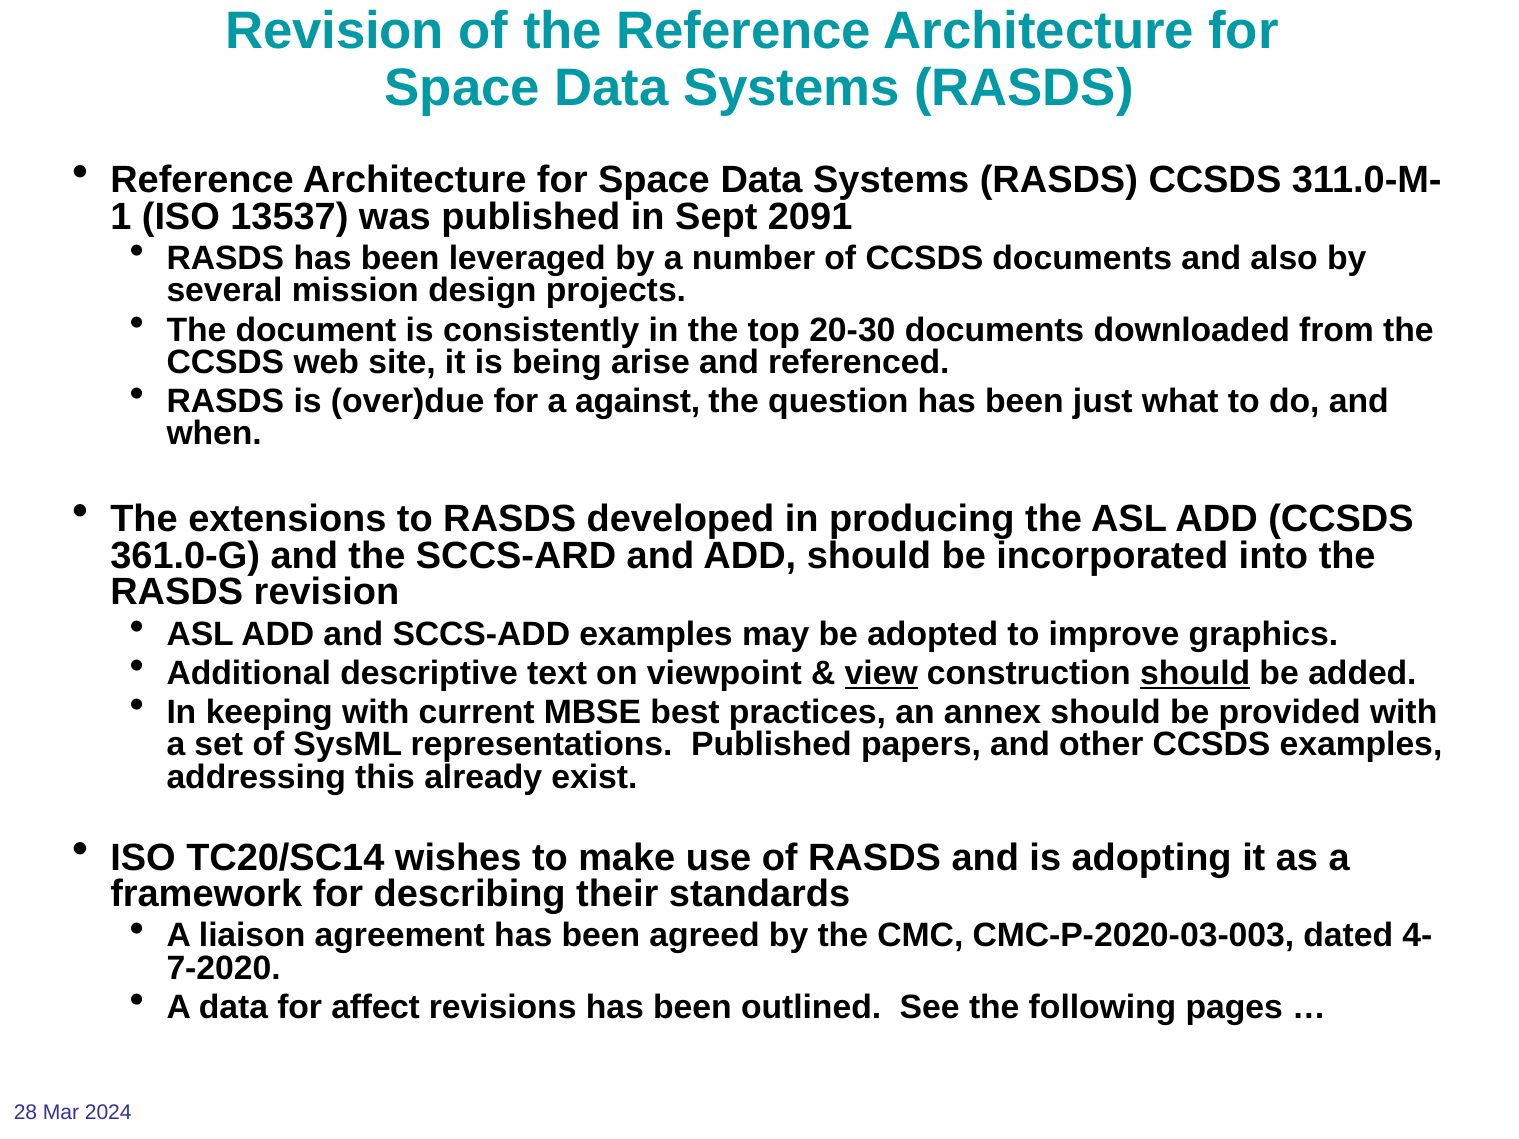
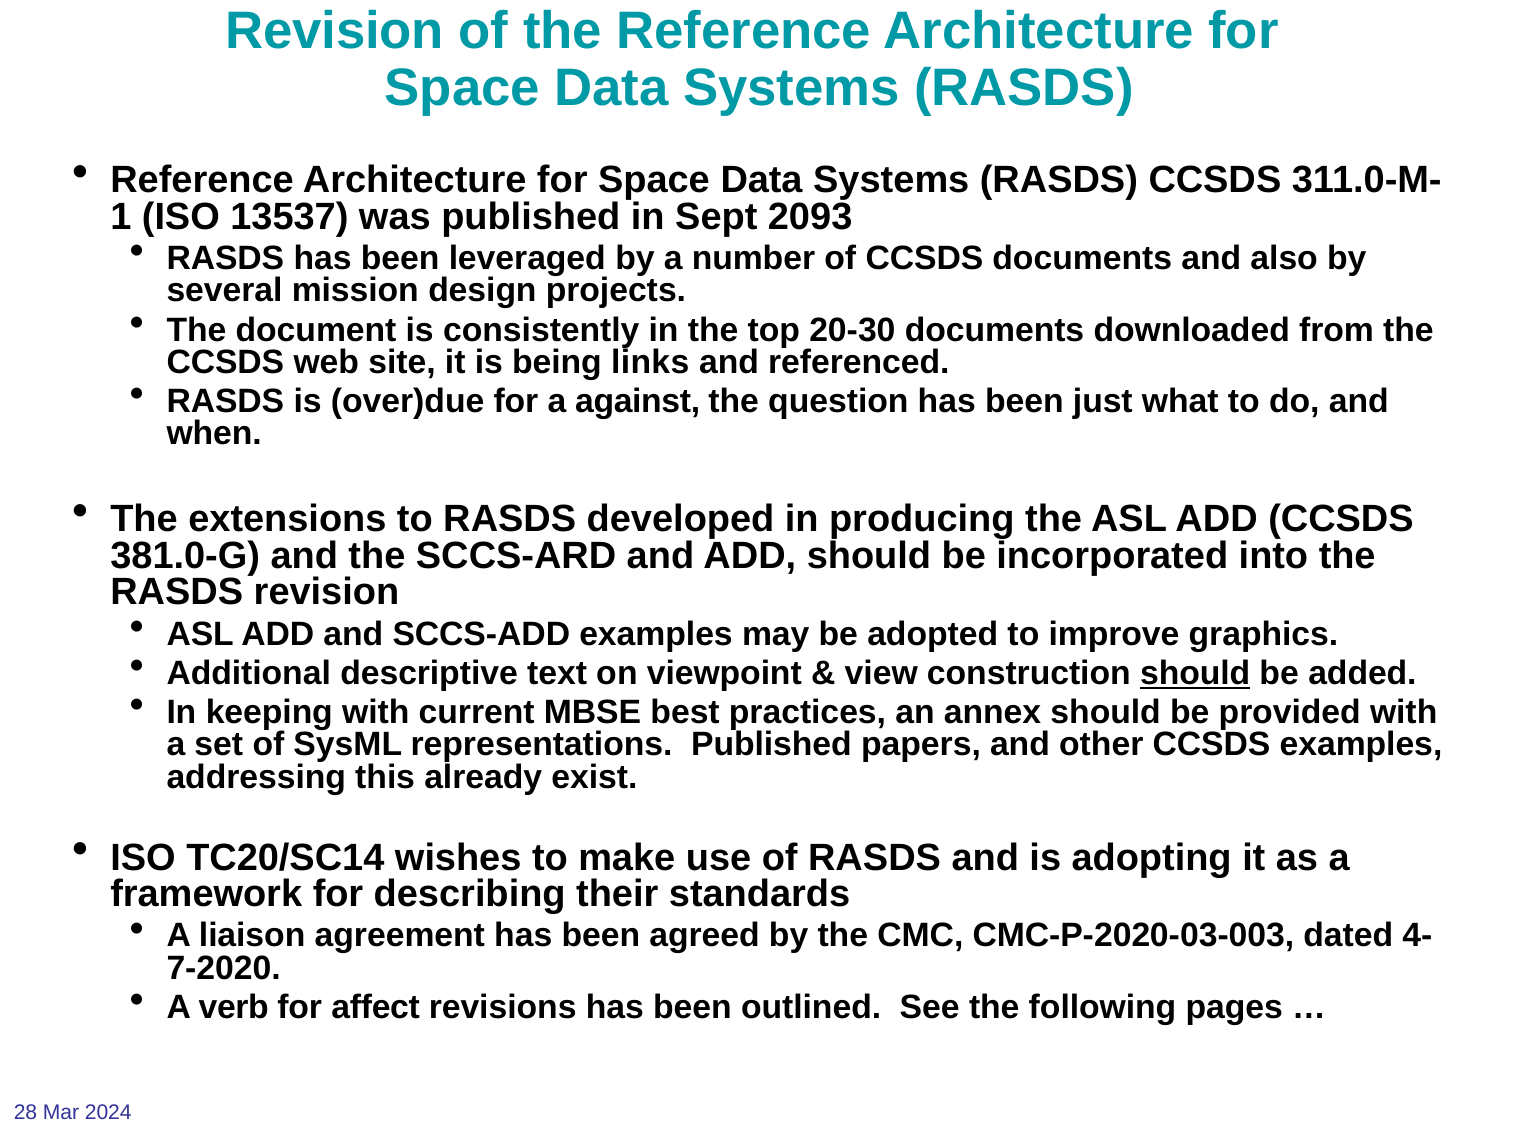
2091: 2091 -> 2093
arise: arise -> links
361.0-G: 361.0-G -> 381.0-G
view underline: present -> none
A data: data -> verb
